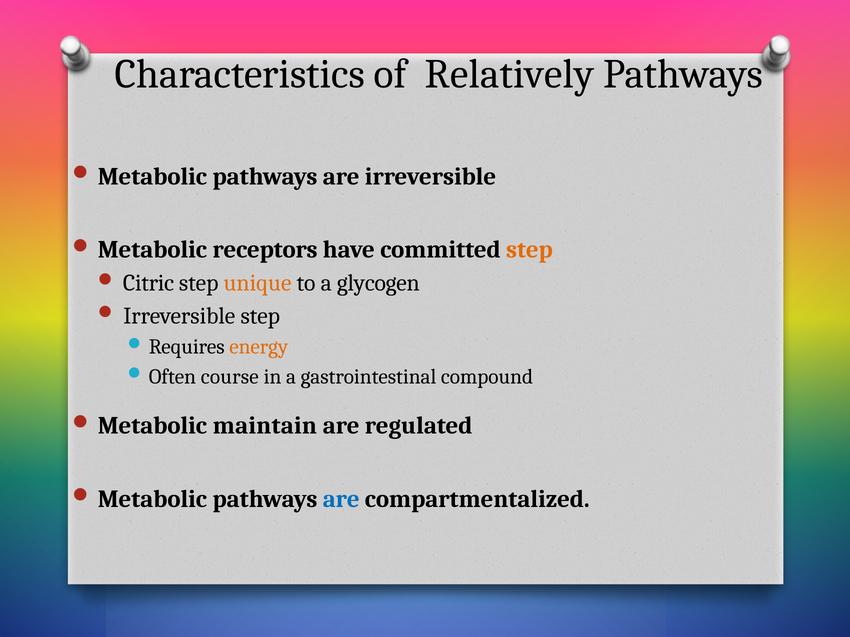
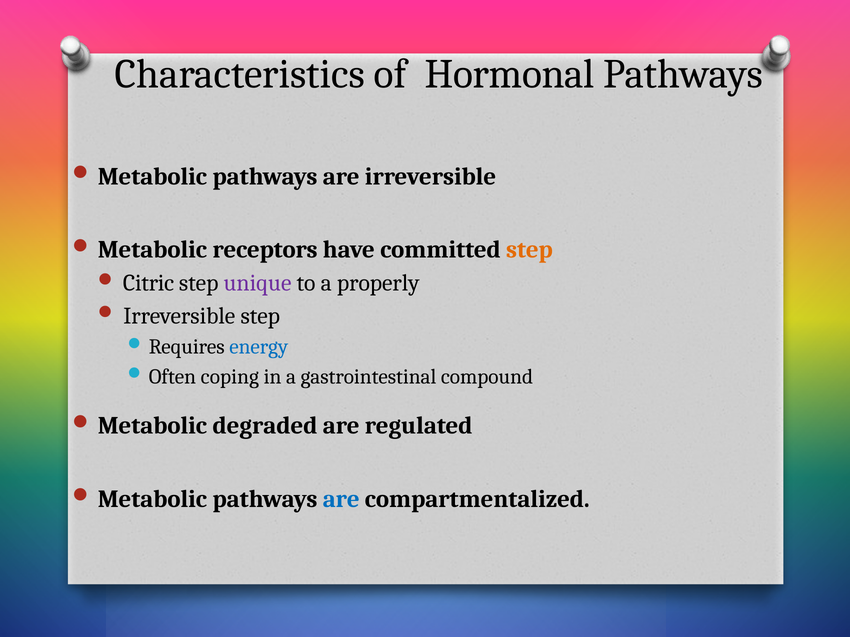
Relatively: Relatively -> Hormonal
unique colour: orange -> purple
glycogen: glycogen -> properly
energy colour: orange -> blue
course: course -> coping
maintain: maintain -> degraded
